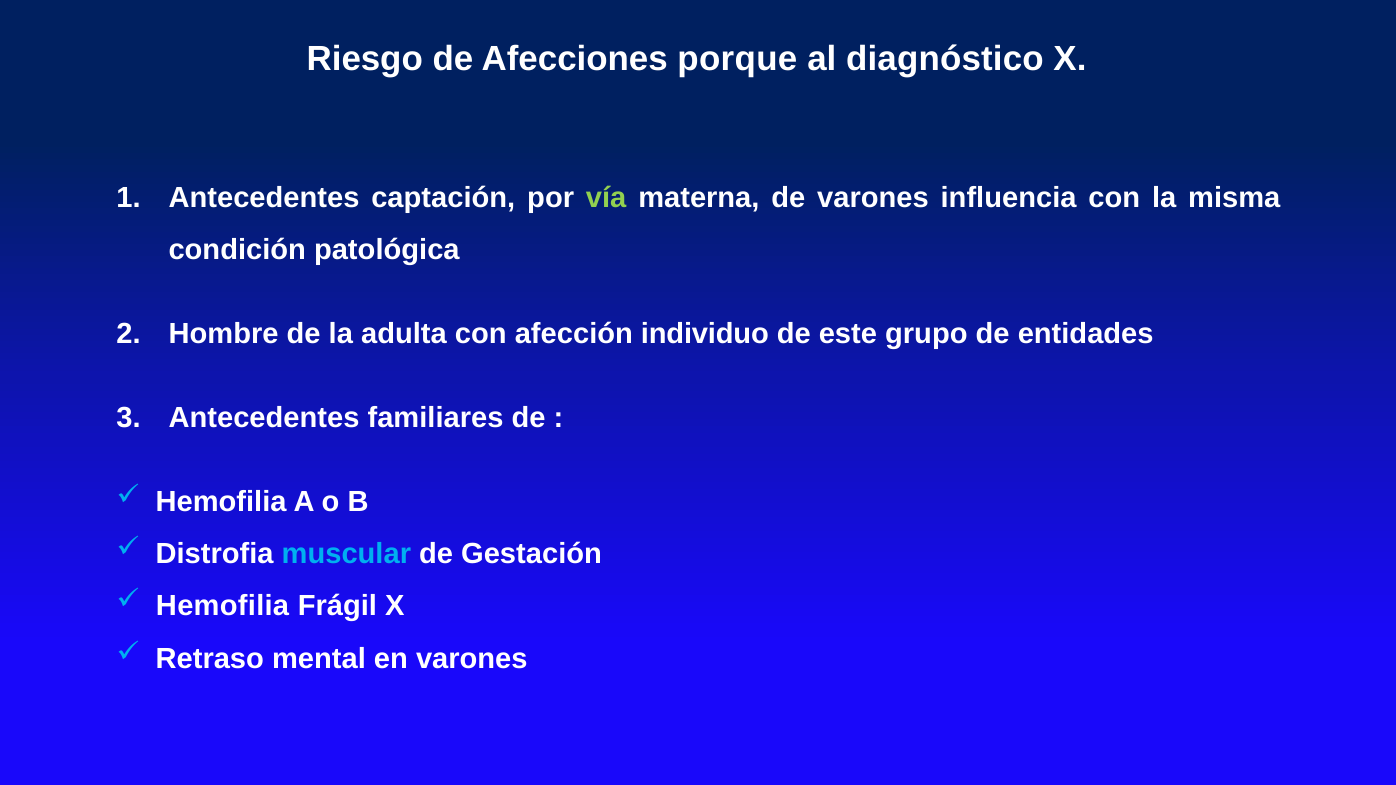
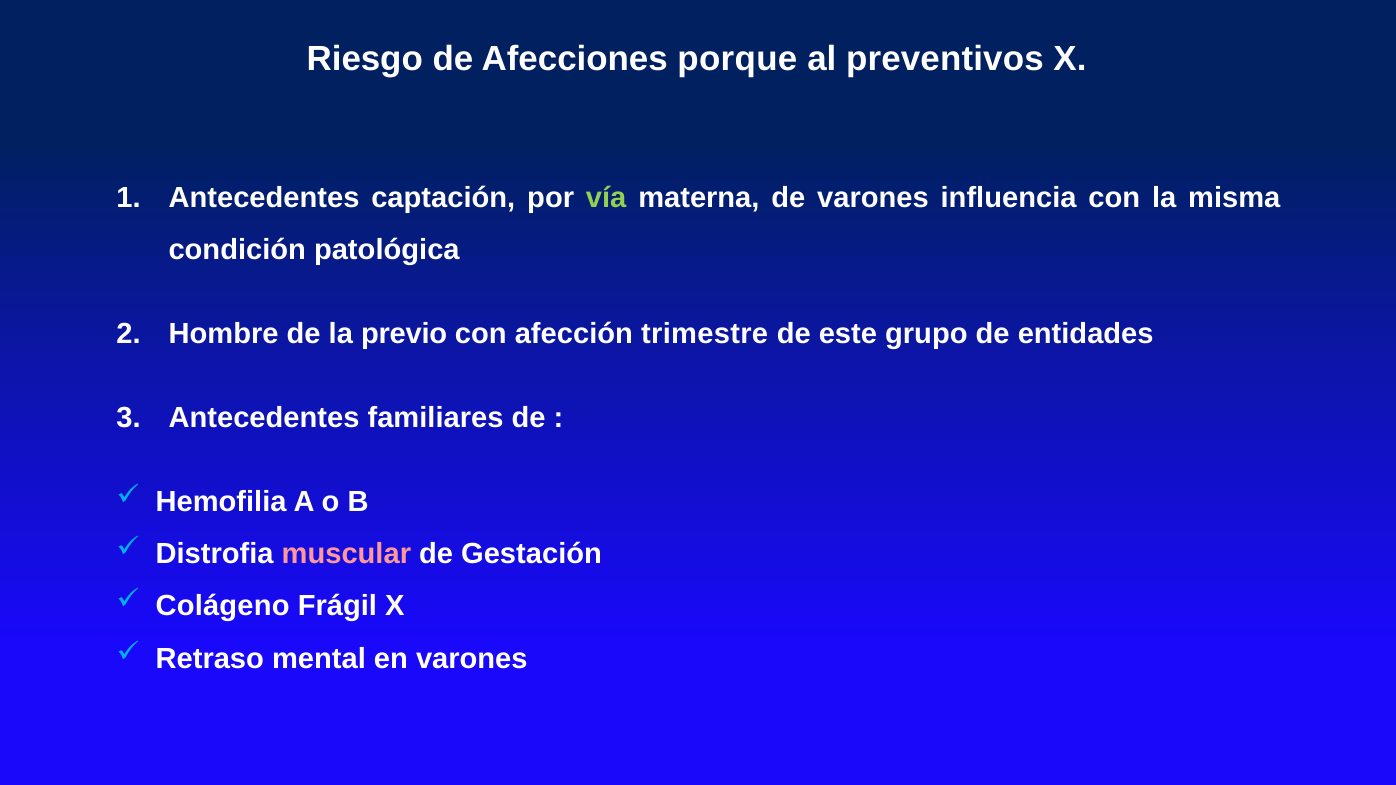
diagnóstico: diagnóstico -> preventivos
adulta: adulta -> previo
individuo: individuo -> trimestre
muscular colour: light blue -> pink
Hemofilia at (223, 606): Hemofilia -> Colágeno
